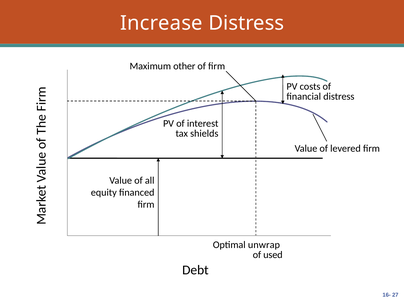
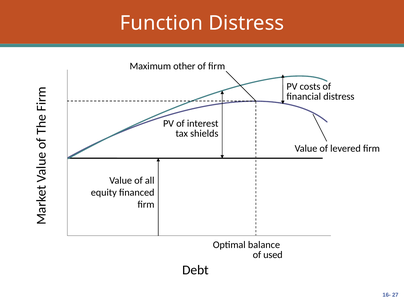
Increase: Increase -> Function
unwrap: unwrap -> balance
